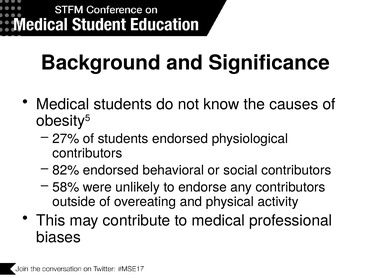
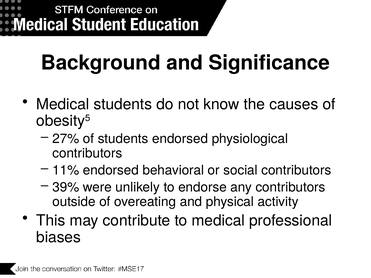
82%: 82% -> 11%
58%: 58% -> 39%
